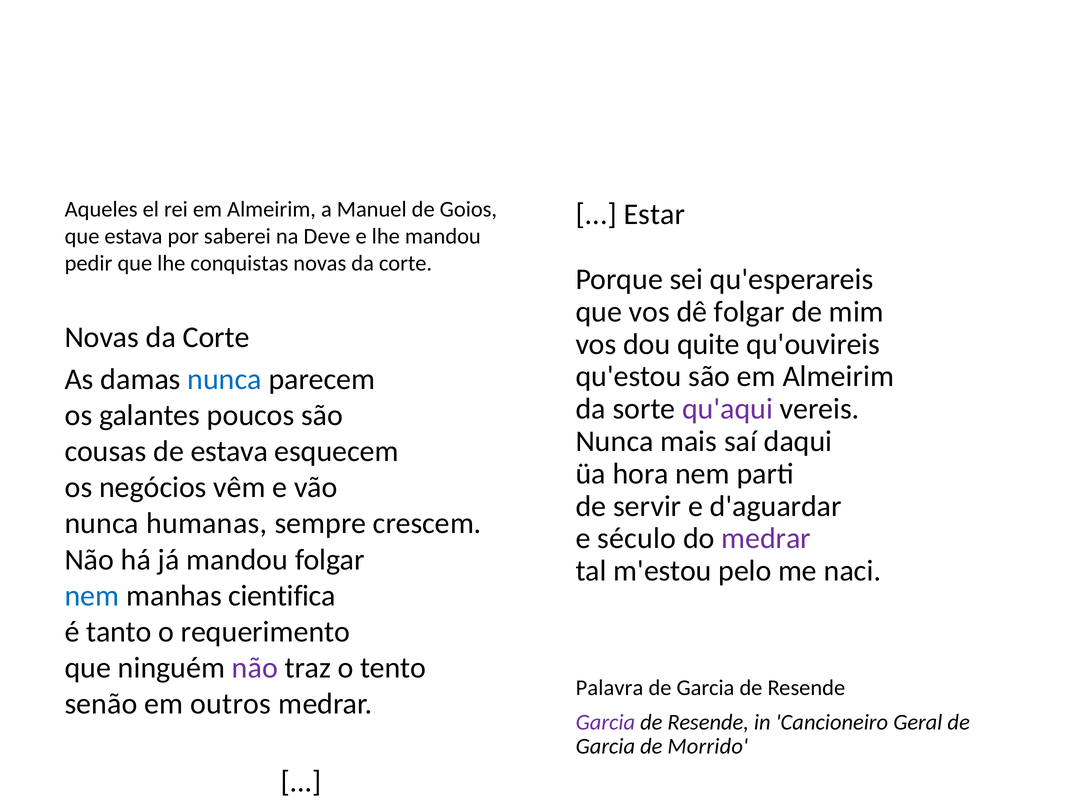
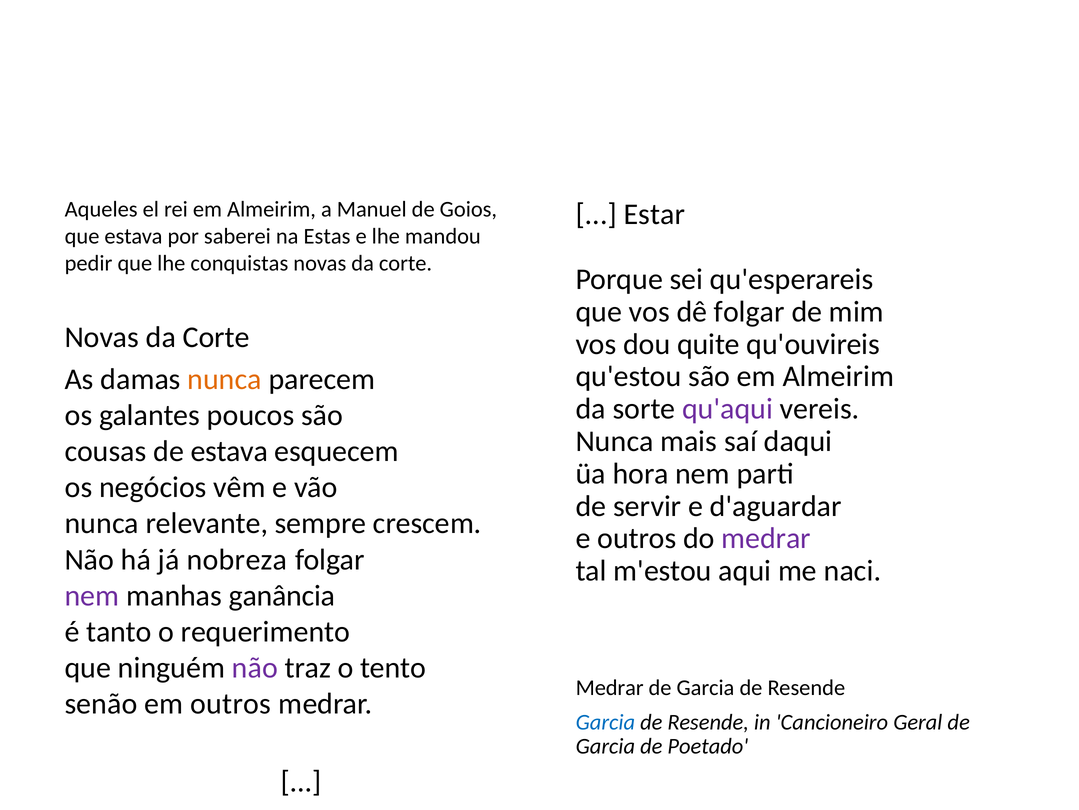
Deve: Deve -> Estas
nunca at (225, 379) colour: blue -> orange
humanas: humanas -> relevante
e século: século -> outros
já mandou: mandou -> nobreza
pelo: pelo -> aqui
nem at (92, 595) colour: blue -> purple
cientifica: cientifica -> ganância
Palavra at (610, 687): Palavra -> Medrar
Garcia at (605, 722) colour: purple -> blue
Morrido: Morrido -> Poetado
